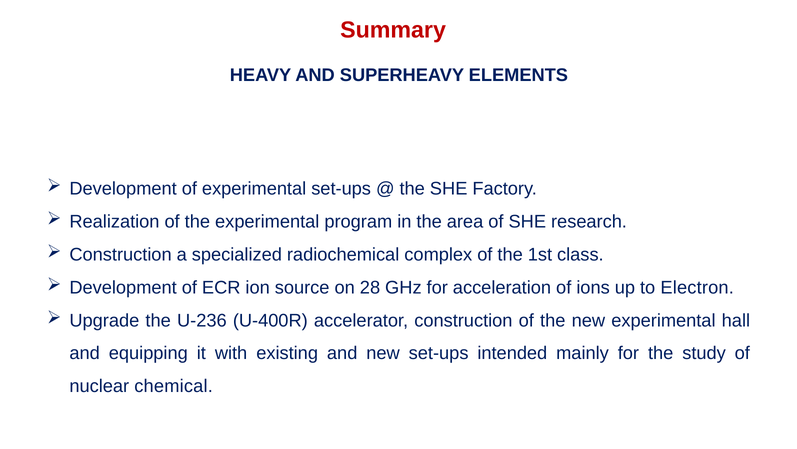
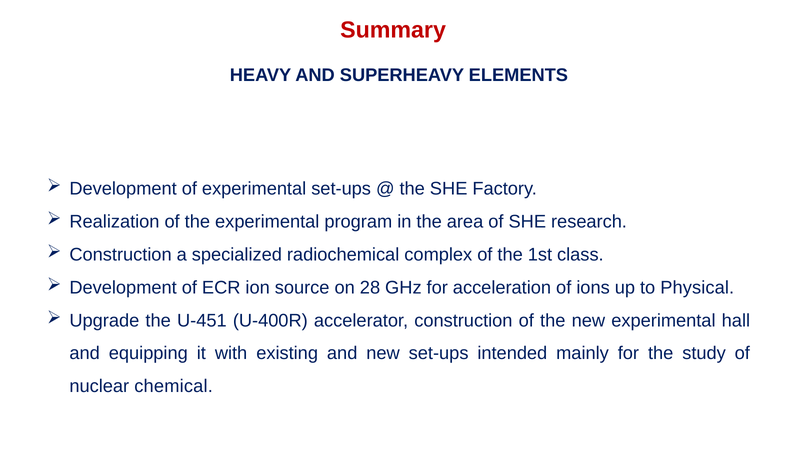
Electron: Electron -> Physical
U-236: U-236 -> U-451
